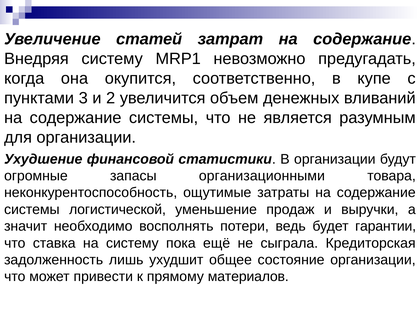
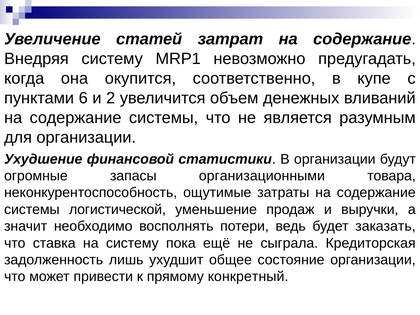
3: 3 -> 6
гарантии: гарантии -> заказать
материалов: материалов -> конкретный
